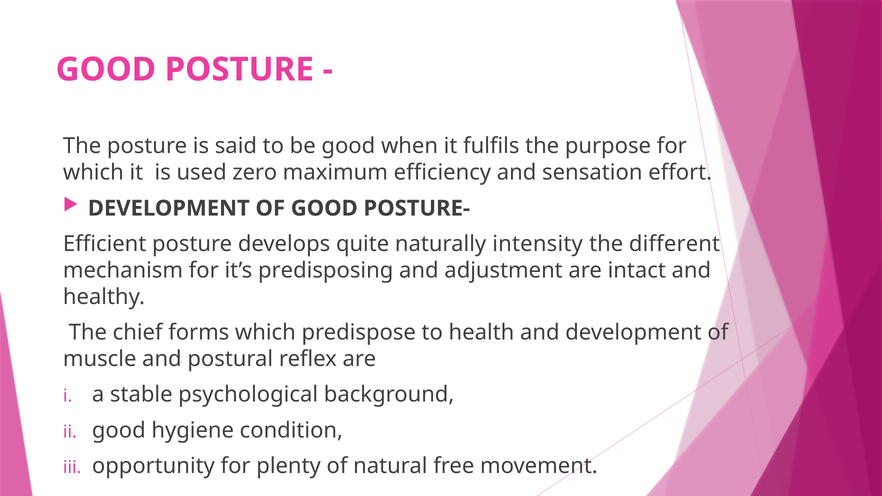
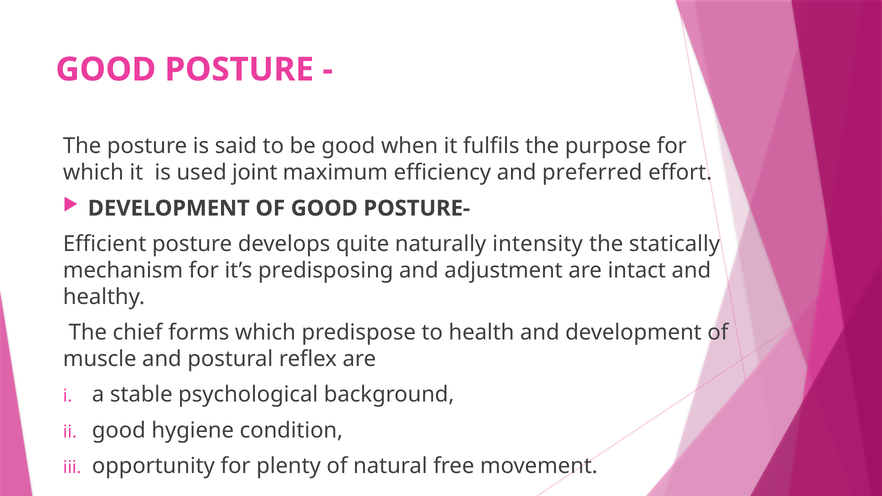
zero: zero -> joint
sensation: sensation -> preferred
different: different -> statically
